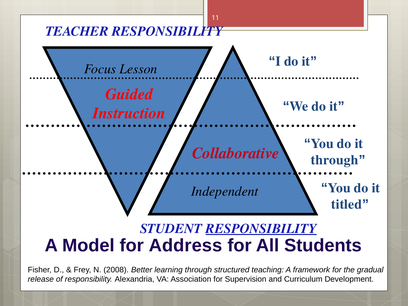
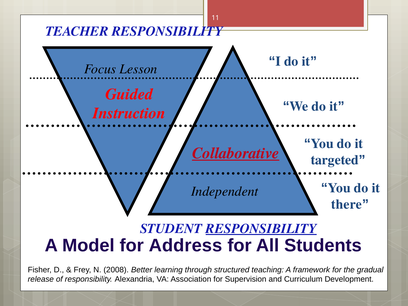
Collaborative underline: none -> present
through at (335, 160): through -> targeted
titled: titled -> there
